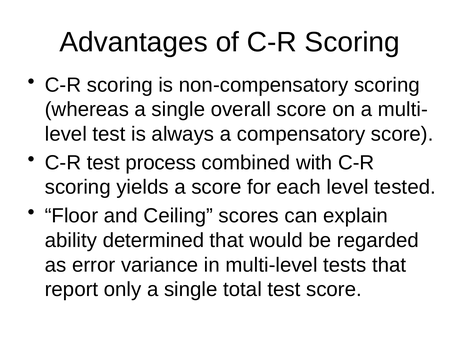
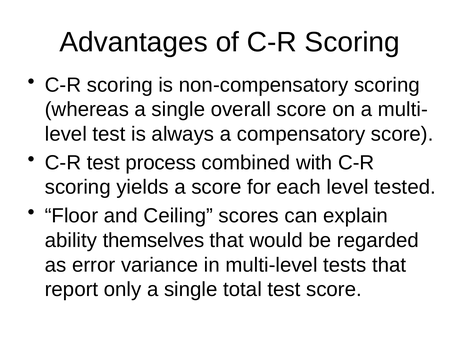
determined: determined -> themselves
